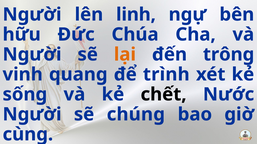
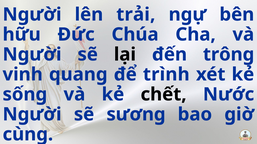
linh: linh -> trải
lại colour: orange -> black
chúng: chúng -> sương
